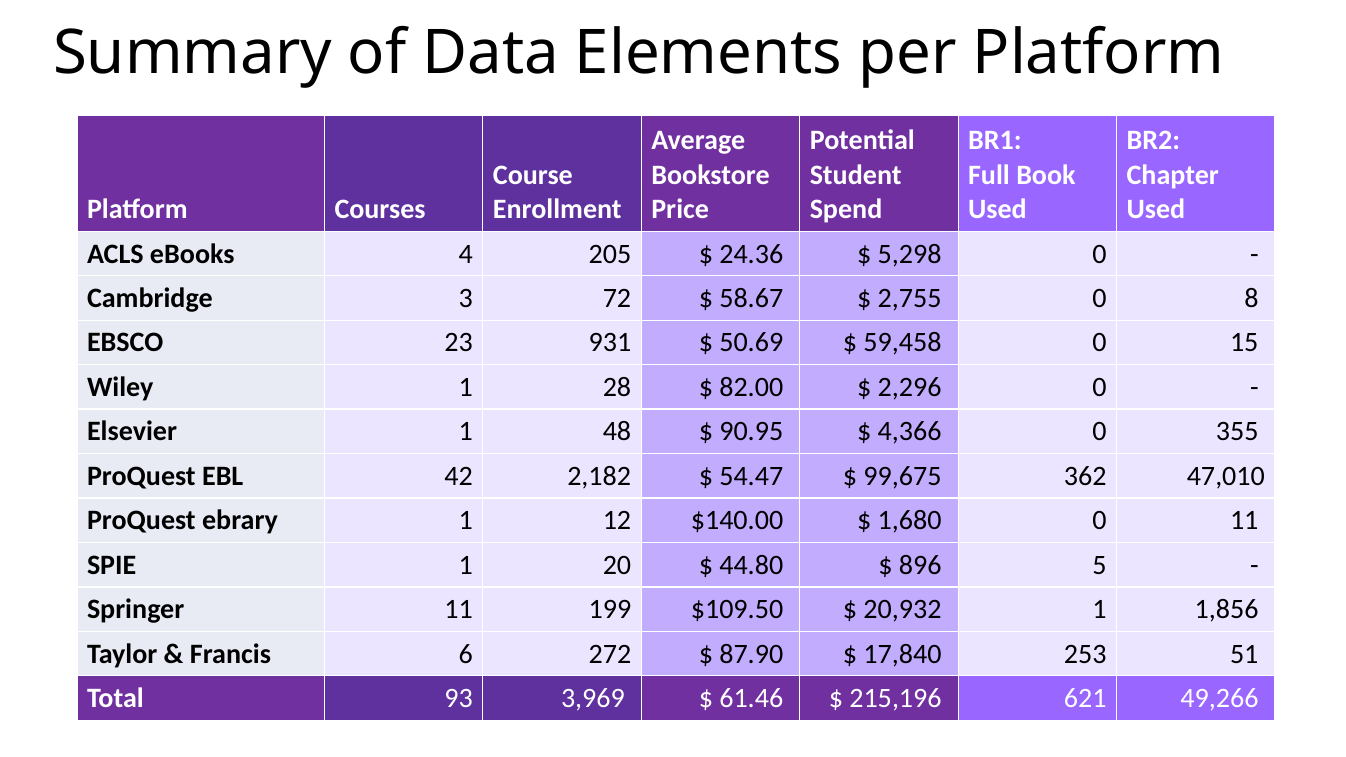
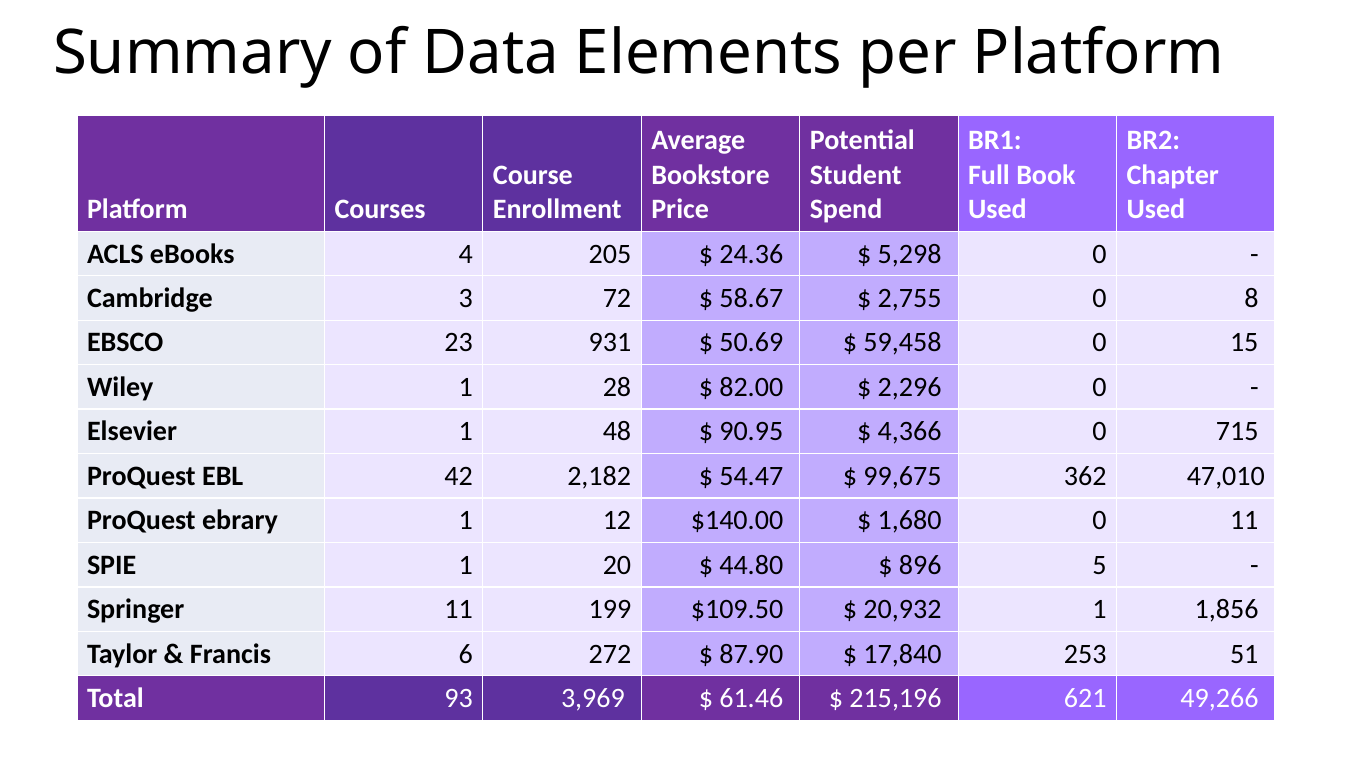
355: 355 -> 715
